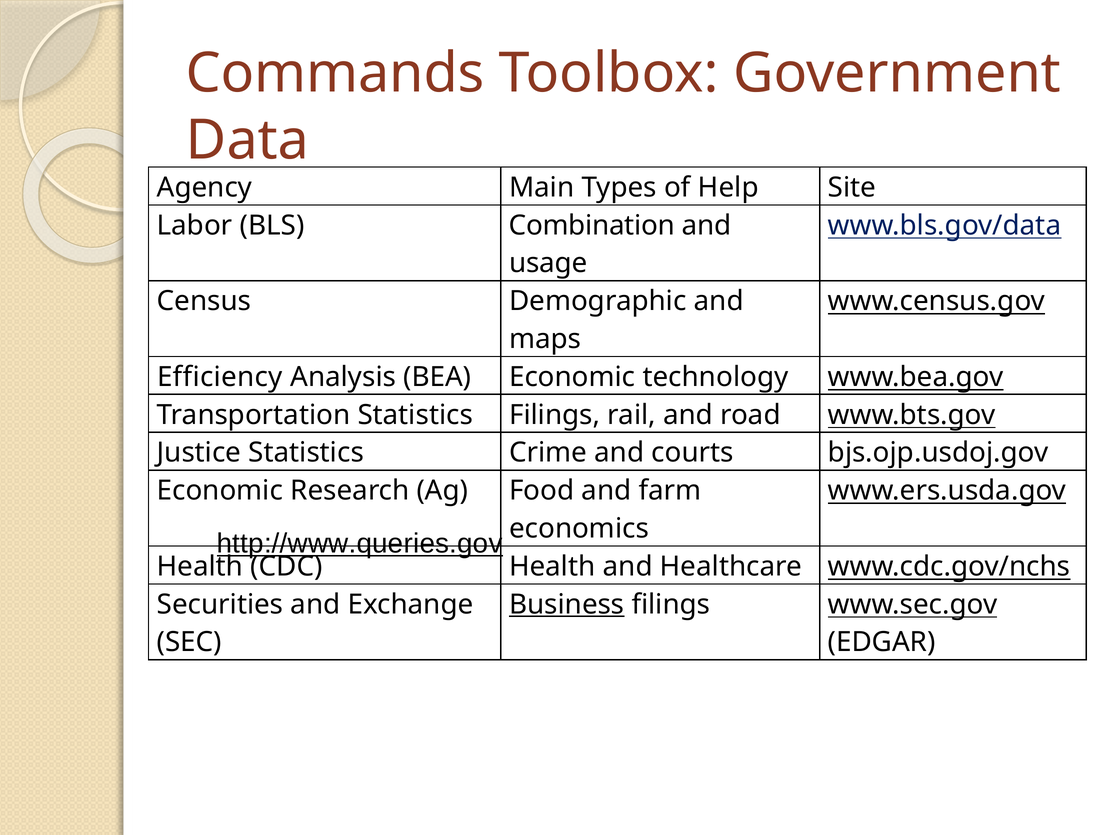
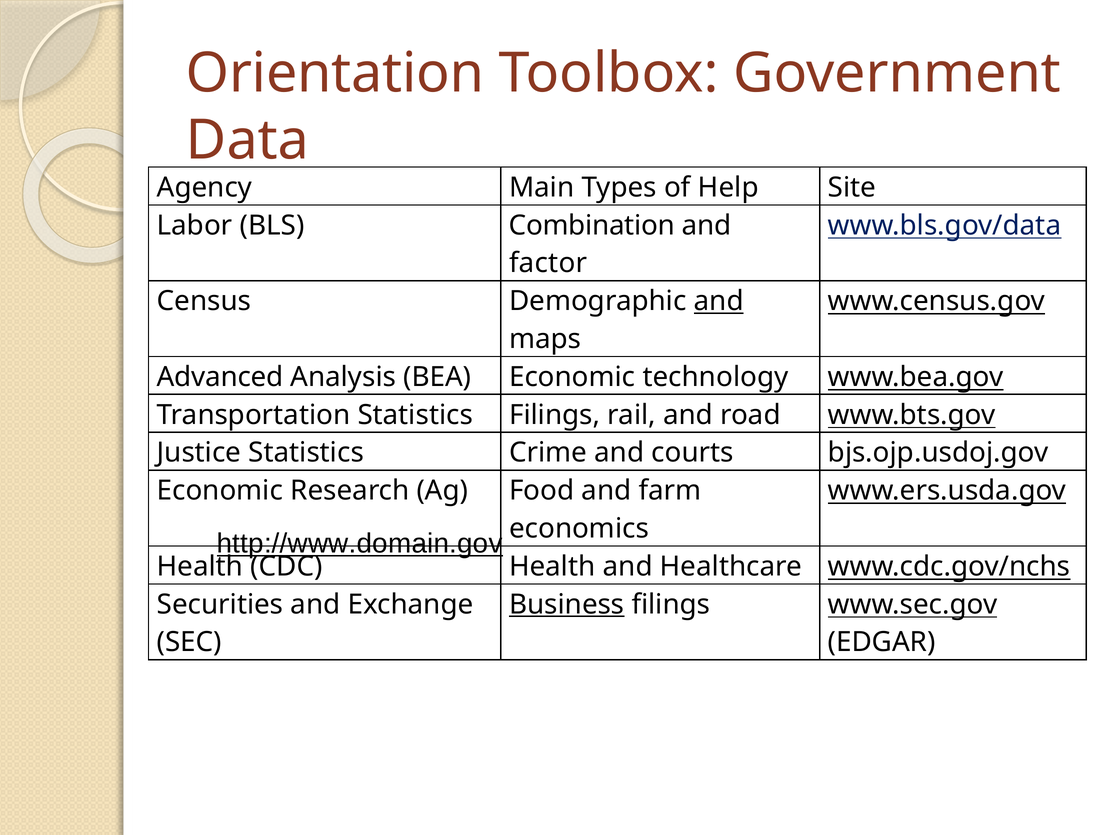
Commands: Commands -> Orientation
usage: usage -> factor
and at (719, 301) underline: none -> present
Efficiency: Efficiency -> Advanced
http://www.queries.gov: http://www.queries.gov -> http://www.domain.gov
